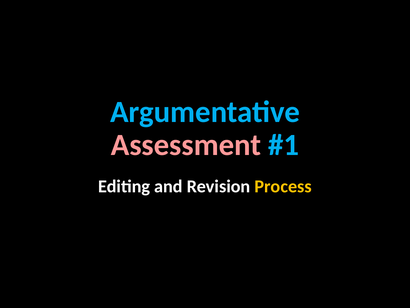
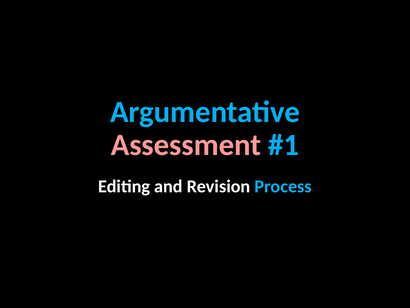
Process colour: yellow -> light blue
